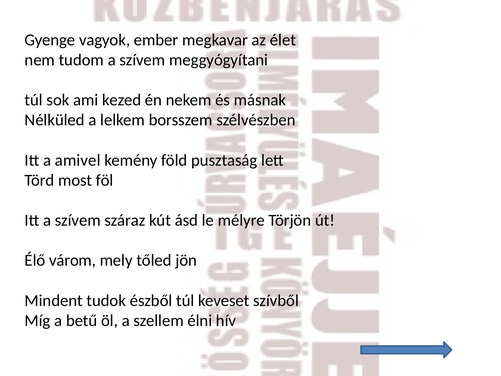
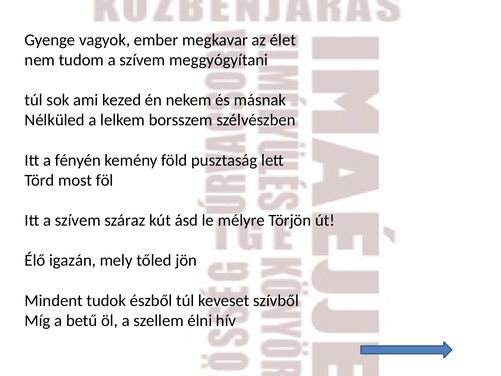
amivel: amivel -> fényén
várom: várom -> igazán
